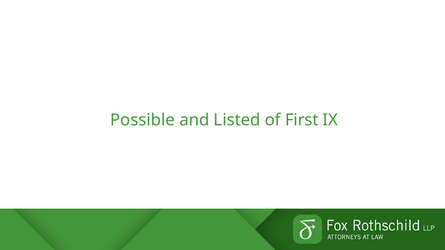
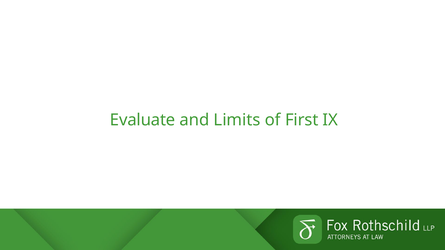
Possible: Possible -> Evaluate
Listed: Listed -> Limits
